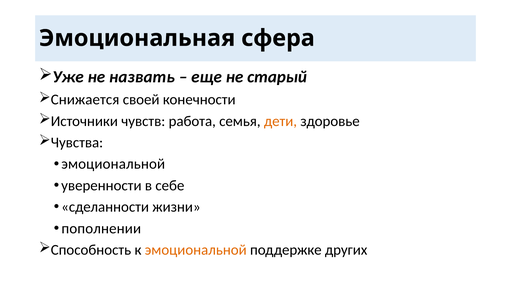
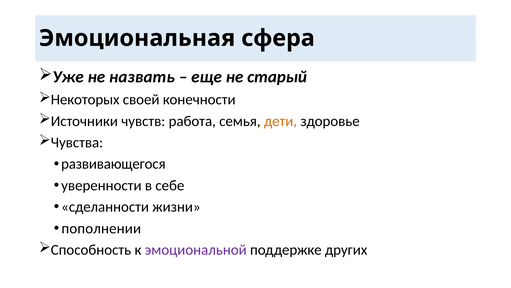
Снижается: Снижается -> Некоторых
эмоциональной at (113, 164): эмоциональной -> развивающегося
эмоциональной at (196, 249) colour: orange -> purple
